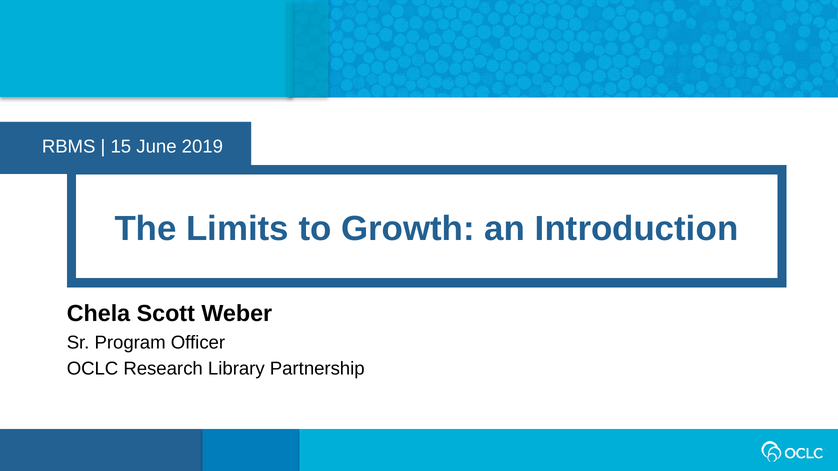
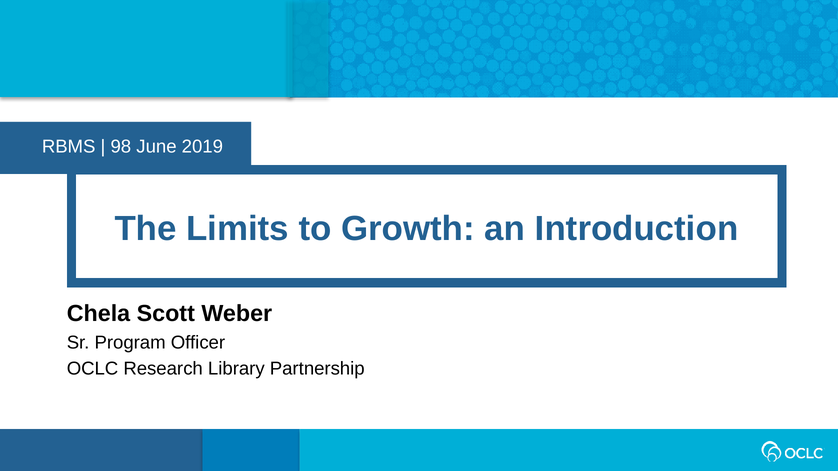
15: 15 -> 98
